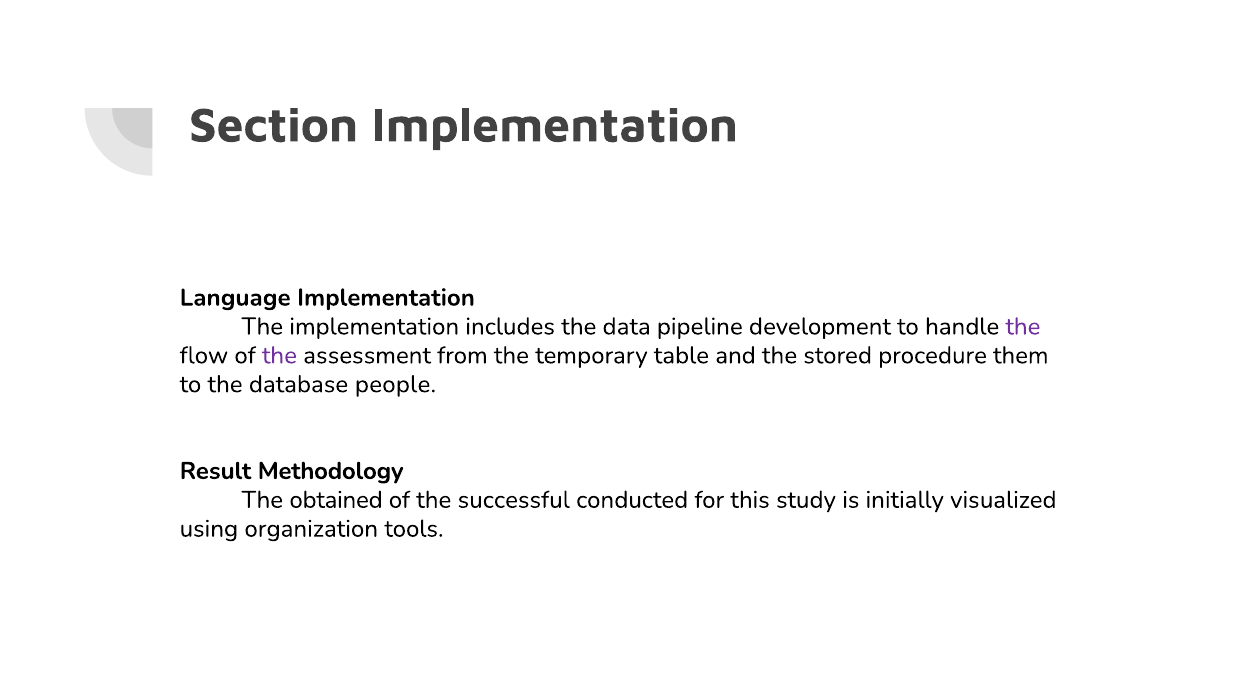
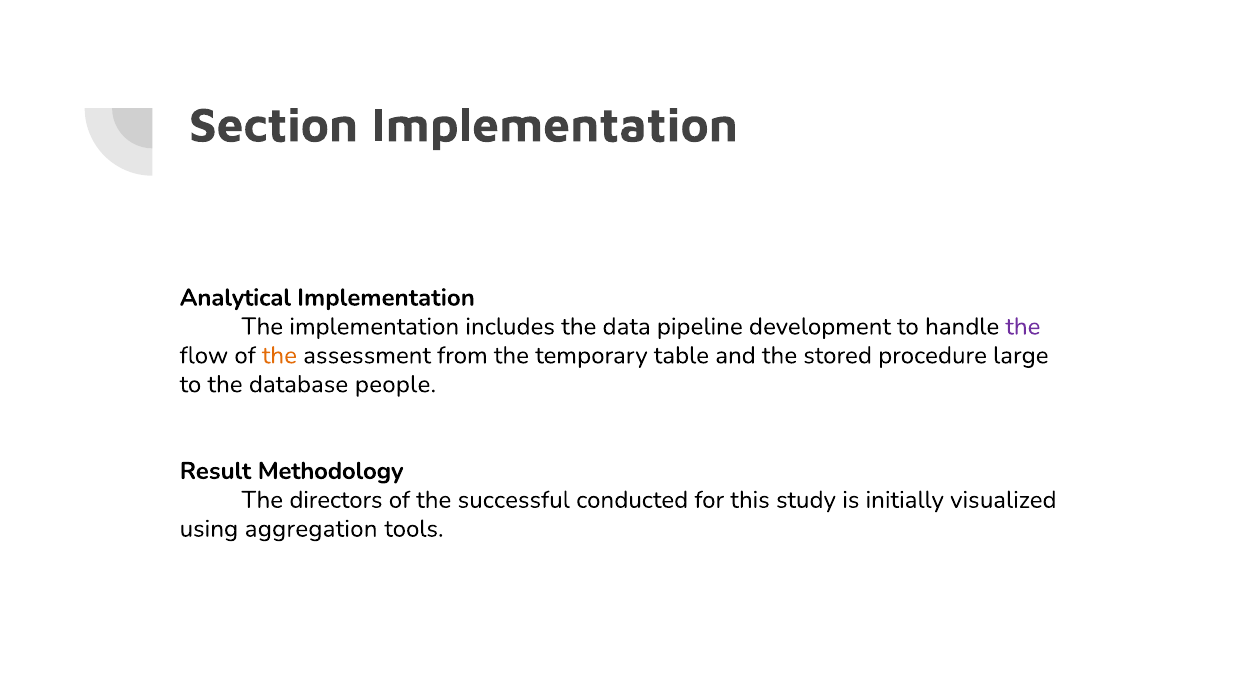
Language: Language -> Analytical
the at (279, 356) colour: purple -> orange
them: them -> large
obtained: obtained -> directors
organization: organization -> aggregation
